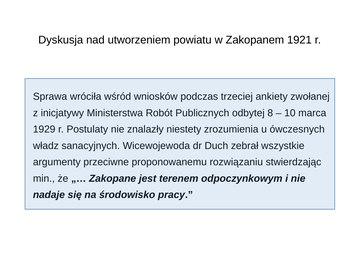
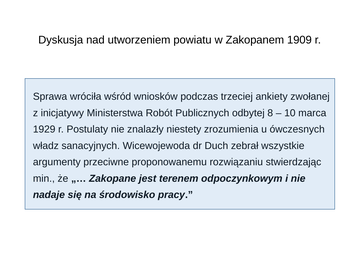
1921: 1921 -> 1909
